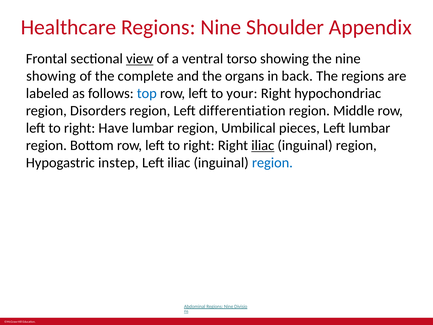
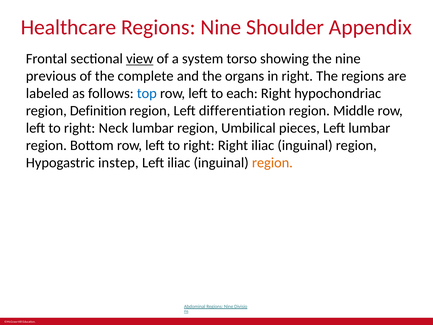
ventral: ventral -> system
showing at (51, 76): showing -> previous
in back: back -> right
your: your -> each
Disorders: Disorders -> Definition
Have: Have -> Neck
iliac at (263, 145) underline: present -> none
region at (272, 163) colour: blue -> orange
